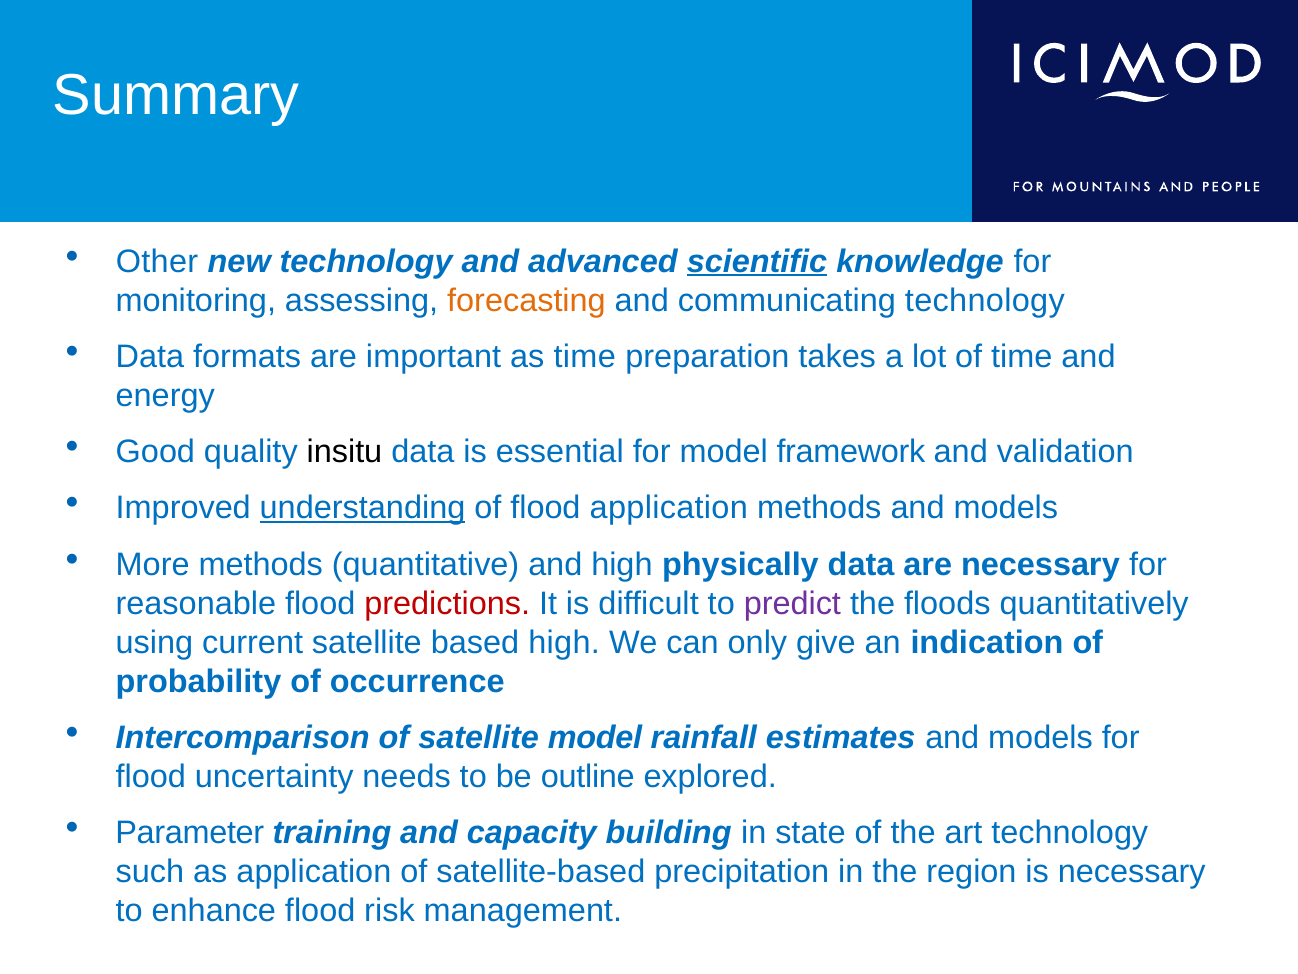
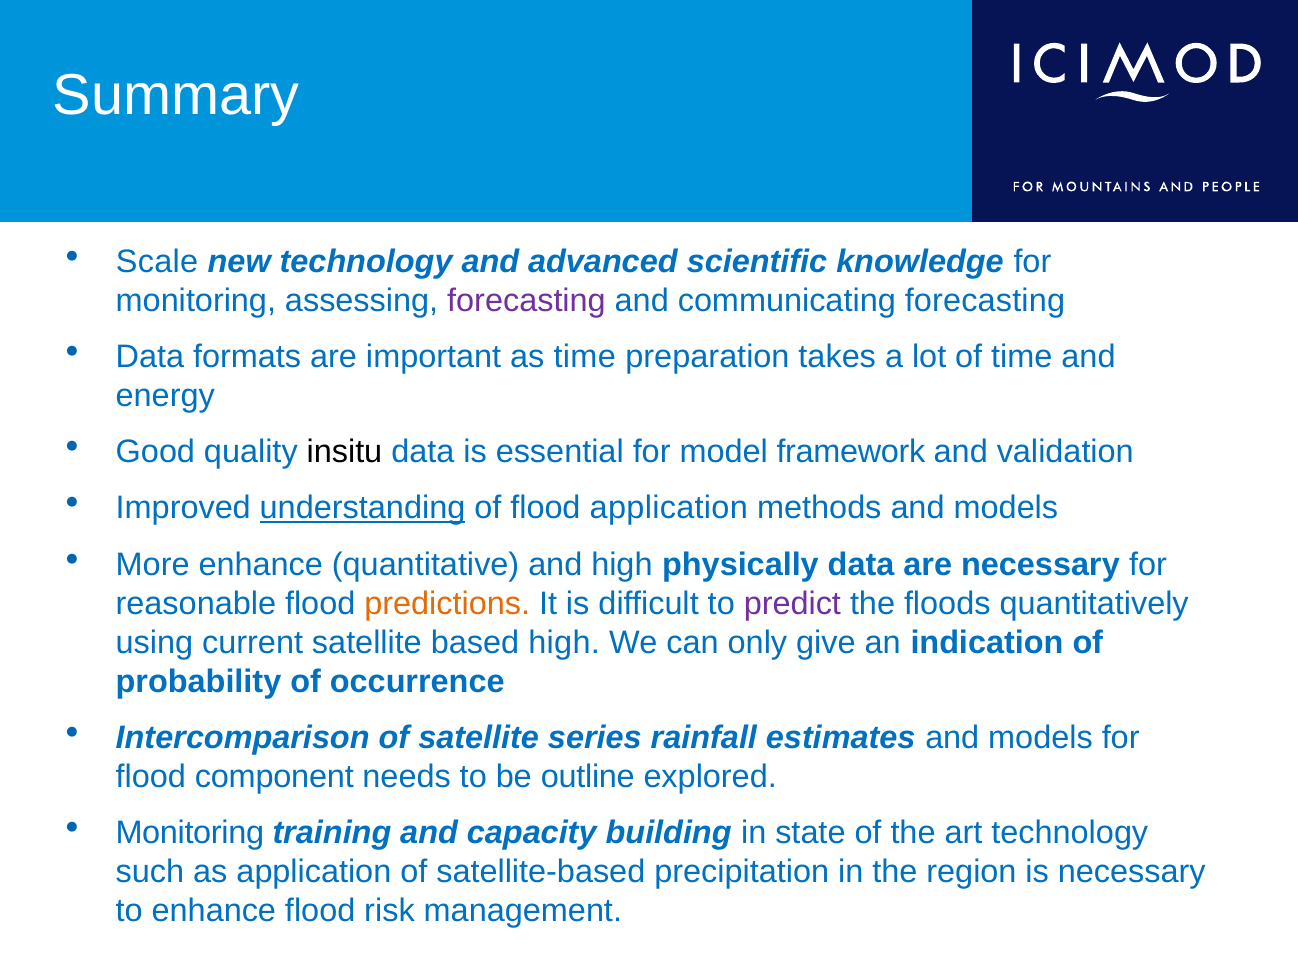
Other: Other -> Scale
scientific underline: present -> none
forecasting at (526, 300) colour: orange -> purple
communicating technology: technology -> forecasting
More methods: methods -> enhance
predictions colour: red -> orange
satellite model: model -> series
uncertainty: uncertainty -> component
Parameter at (190, 833): Parameter -> Monitoring
